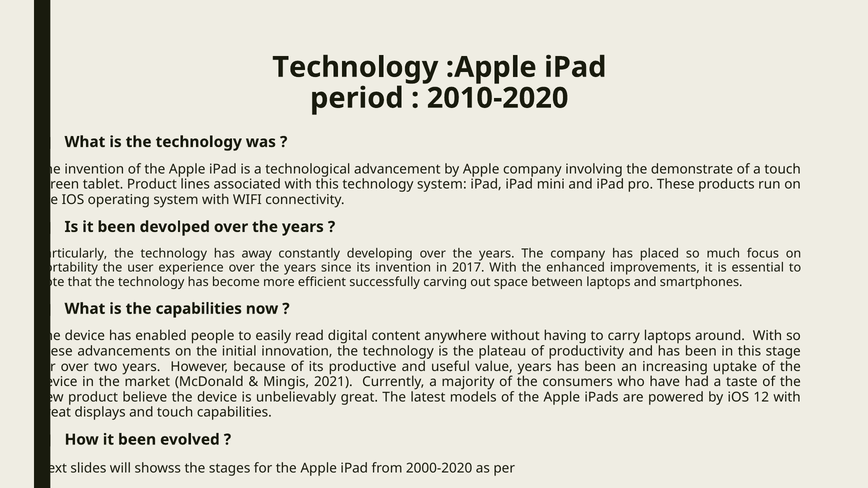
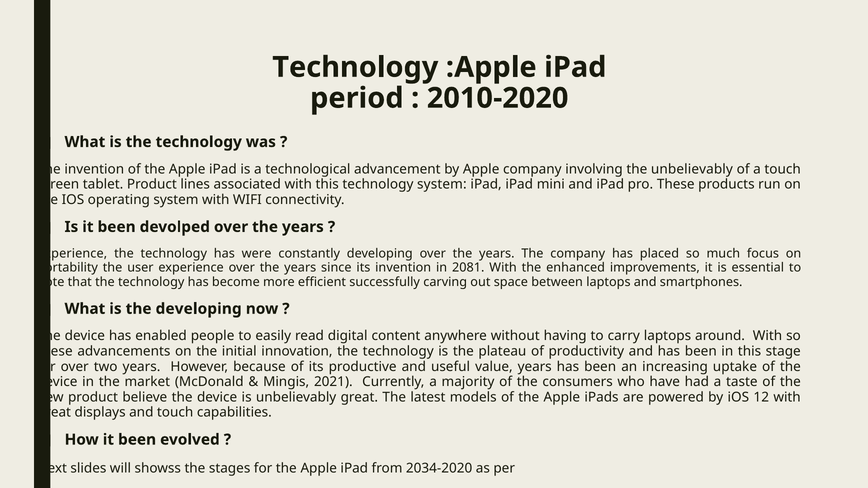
the demonstrate: demonstrate -> unbelievably
Particularly at (72, 254): Particularly -> Experience
away: away -> were
2017: 2017 -> 2081
the capabilities: capabilities -> developing
2000-2020: 2000-2020 -> 2034-2020
